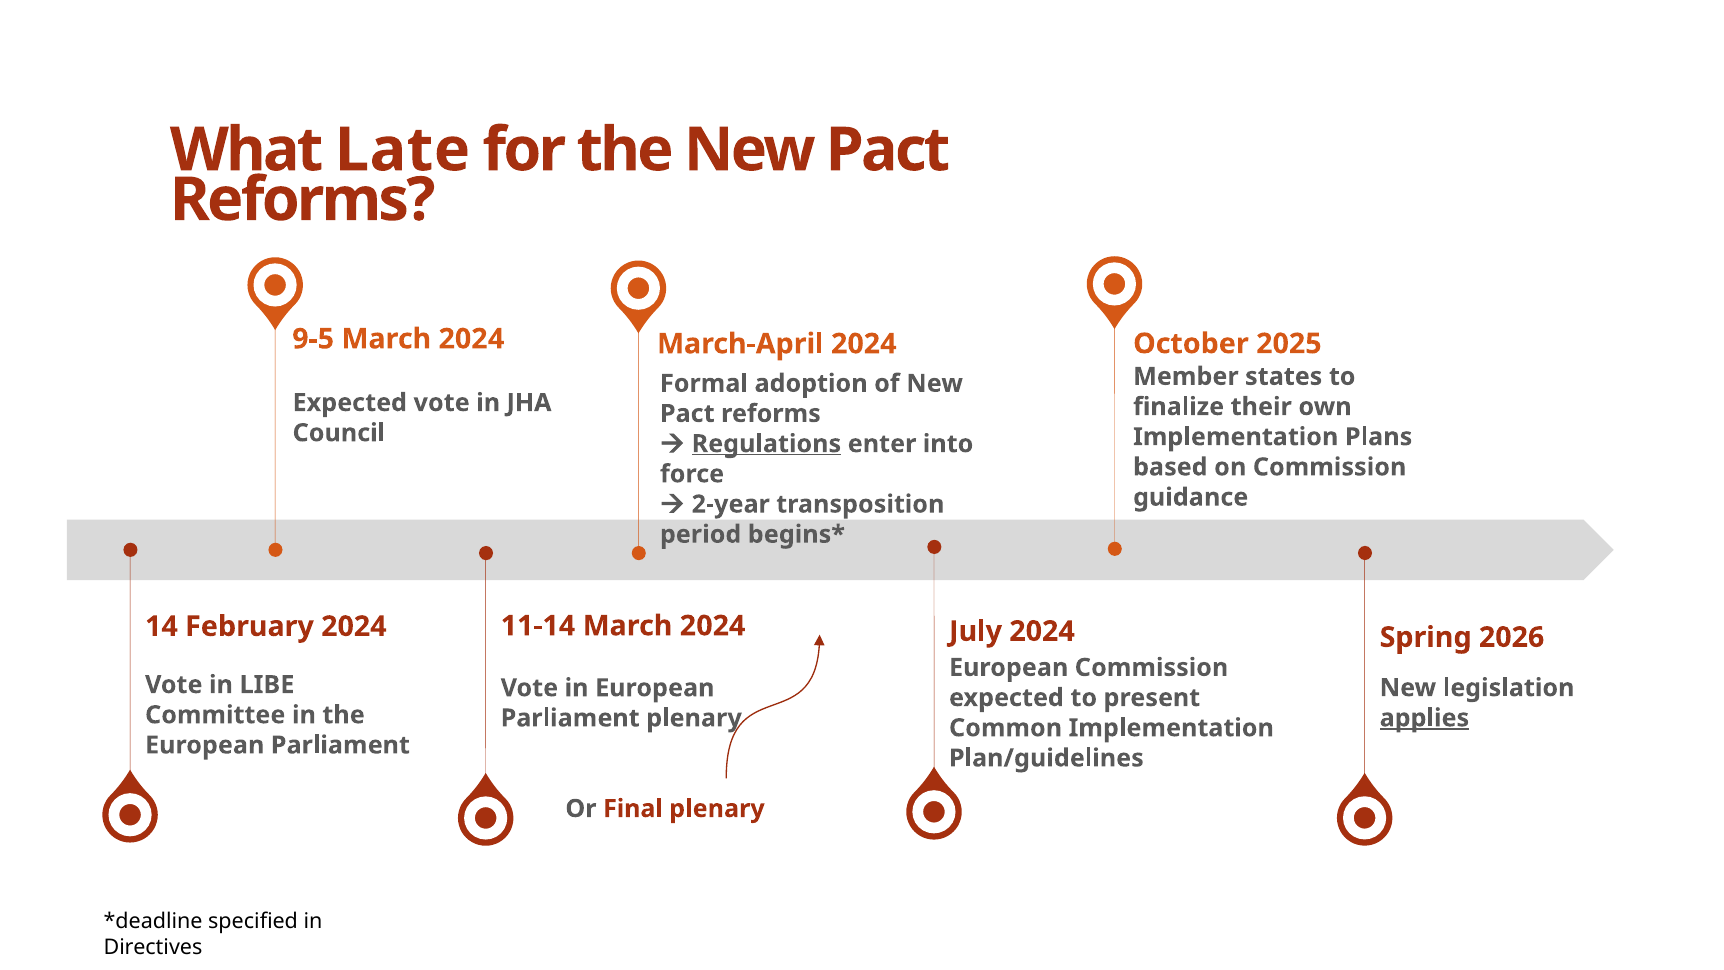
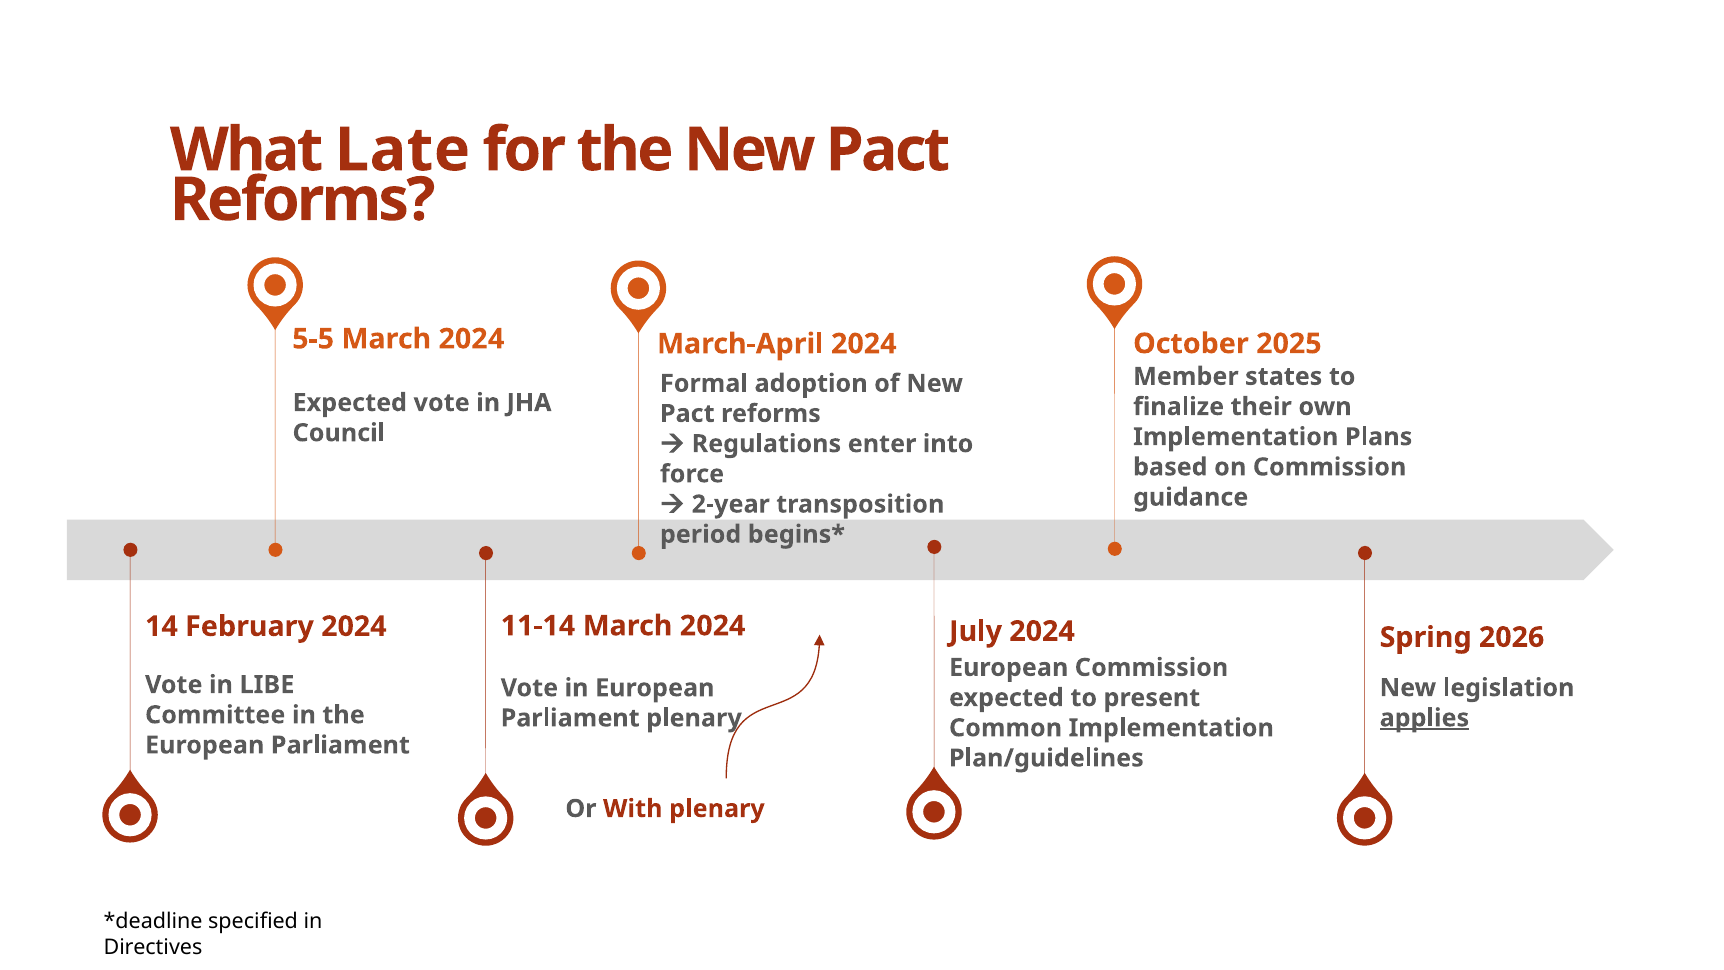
9-5: 9-5 -> 5-5
Regulations underline: present -> none
Final: Final -> With
